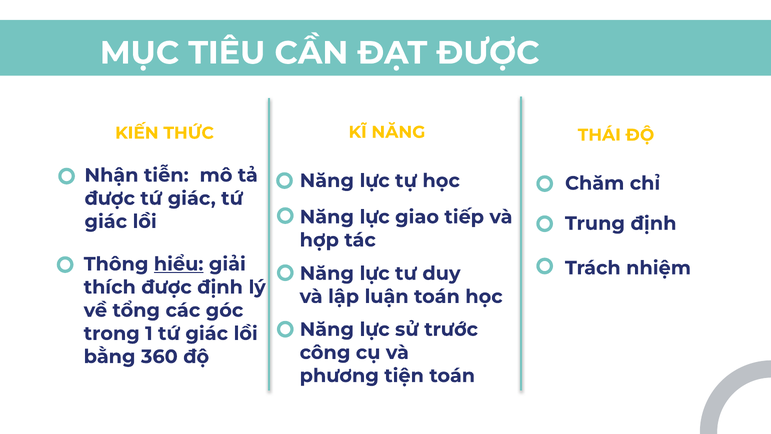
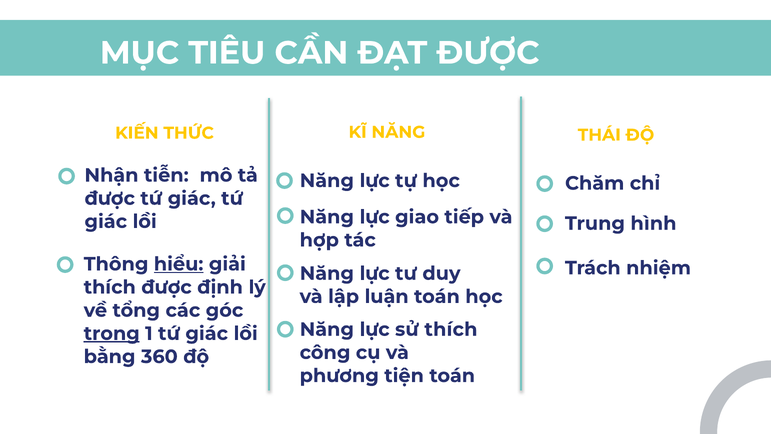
Trung định: định -> hình
sử trước: trước -> thích
trong underline: none -> present
